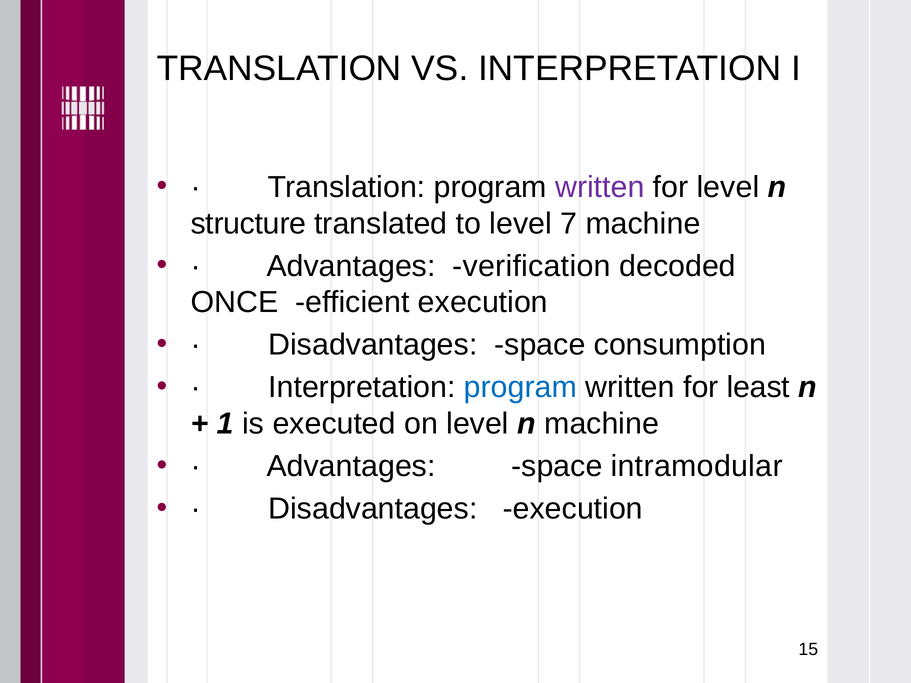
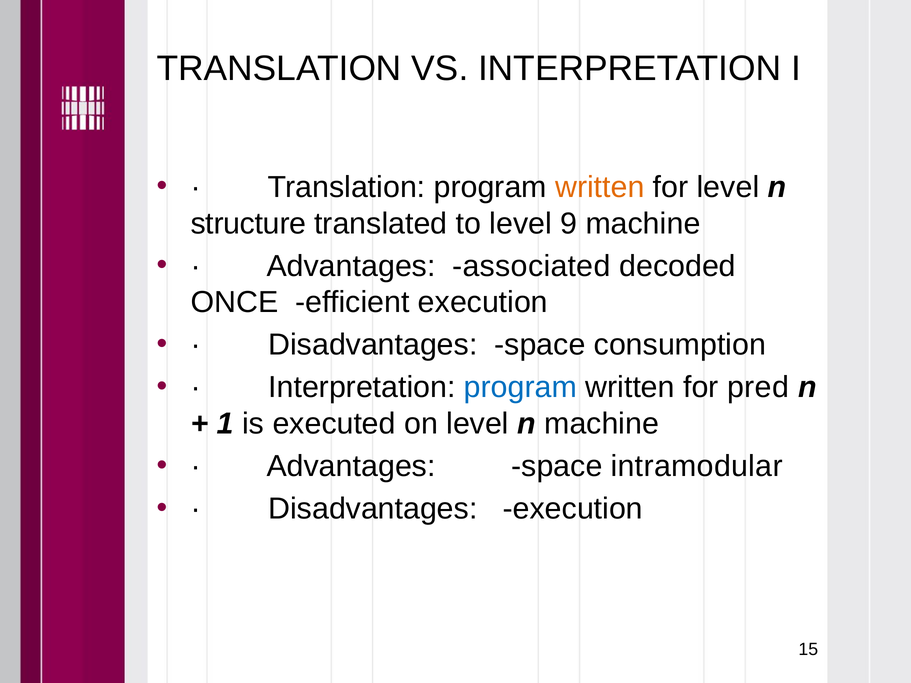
written at (600, 187) colour: purple -> orange
7: 7 -> 9
verification: verification -> associated
least: least -> pred
